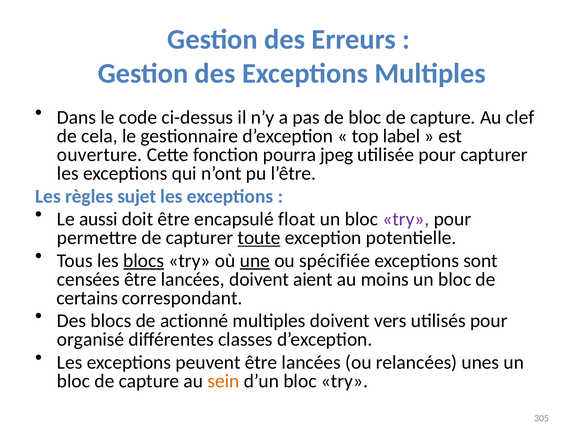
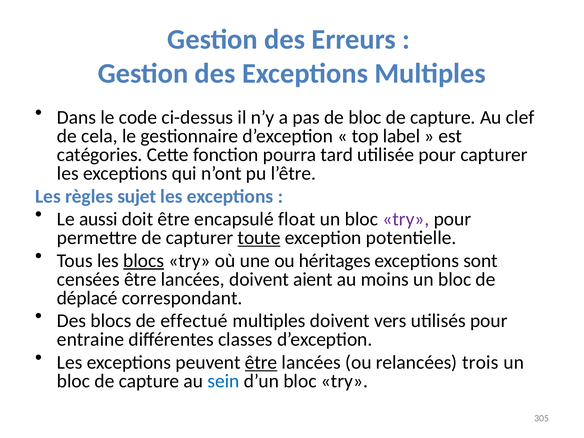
ouverture: ouverture -> catégories
jpeg: jpeg -> tard
une underline: present -> none
spécifiée: spécifiée -> héritages
certains: certains -> déplacé
actionné: actionné -> effectué
organisé: organisé -> entraine
être at (261, 362) underline: none -> present
unes: unes -> trois
sein colour: orange -> blue
